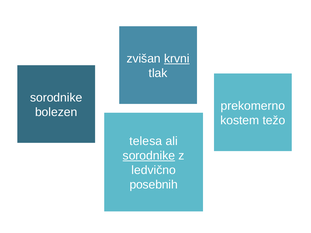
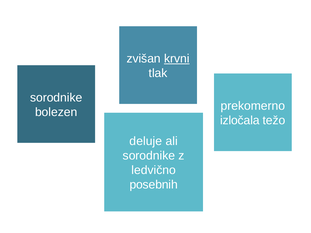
kostem: kostem -> izločala
telesa: telesa -> deluje
sorodnike at (149, 156) underline: present -> none
